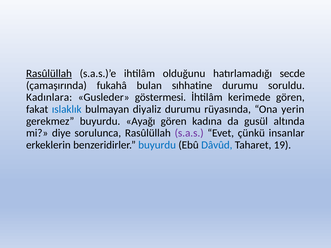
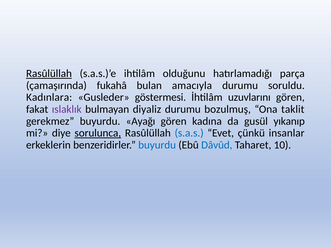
secde: secde -> parça
sıhhatine: sıhhatine -> amacıyla
kerimede: kerimede -> uzuvlarını
ıslaklık colour: blue -> purple
rüyasında: rüyasında -> bozulmuş
yerin: yerin -> taklit
altında: altında -> yıkanıp
sorulunca underline: none -> present
s.a.s colour: purple -> blue
19: 19 -> 10
